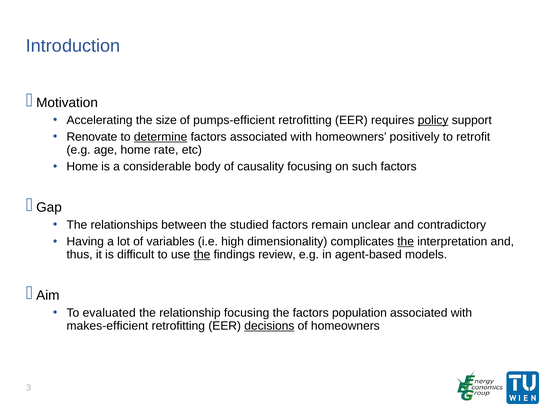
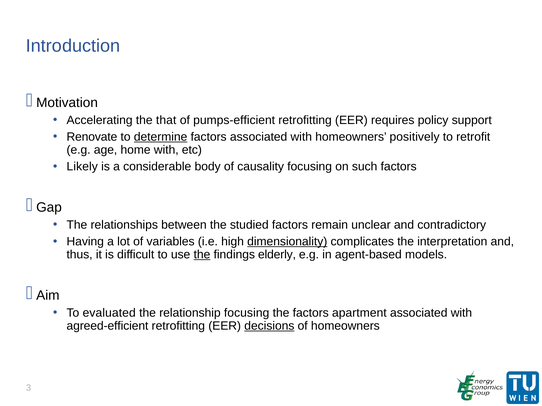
size: size -> that
policy underline: present -> none
home rate: rate -> with
Home at (82, 167): Home -> Likely
dimensionality underline: none -> present
the at (406, 242) underline: present -> none
review: review -> elderly
population: population -> apartment
makes-efficient: makes-efficient -> agreed-efficient
